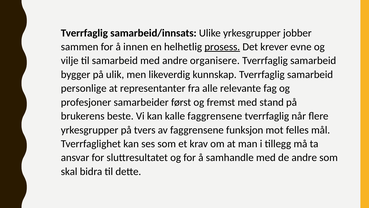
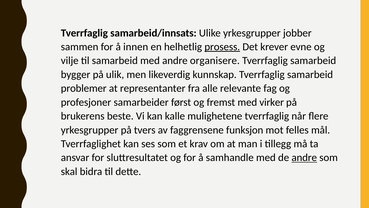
personlige: personlige -> problemer
stand: stand -> virker
kalle faggrensene: faggrensene -> mulighetene
andre at (304, 157) underline: none -> present
